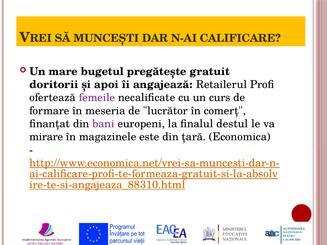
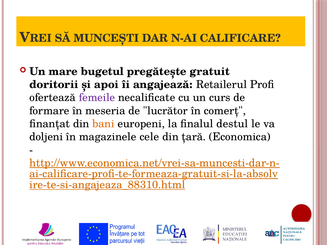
bani colour: purple -> orange
mirare: mirare -> doljeni
este: este -> cele
